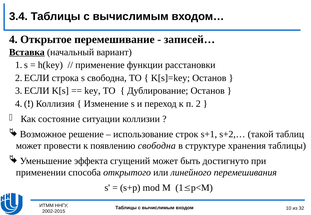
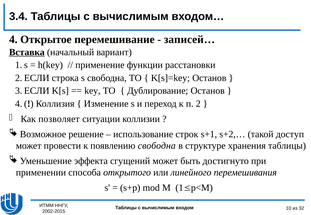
состояние: состояние -> позволяет
таблиц: таблиц -> доступ
